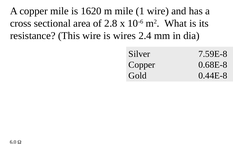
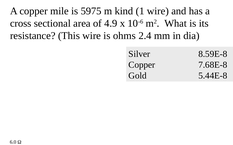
1620: 1620 -> 5975
m mile: mile -> kind
2.8: 2.8 -> 4.9
wires: wires -> ohms
7.59E-8: 7.59E-8 -> 8.59E-8
0.68E-8: 0.68E-8 -> 7.68E-8
0.44E-8: 0.44E-8 -> 5.44E-8
